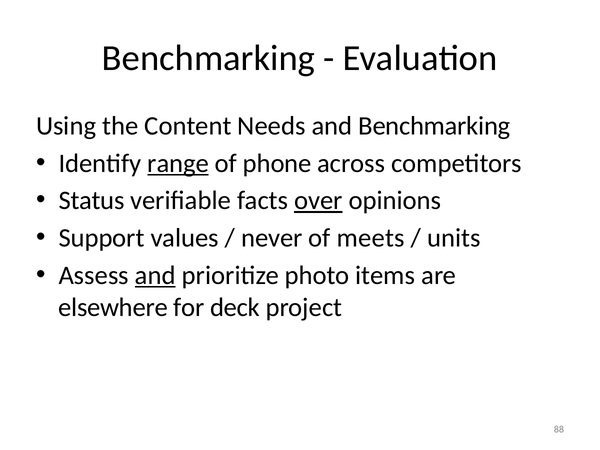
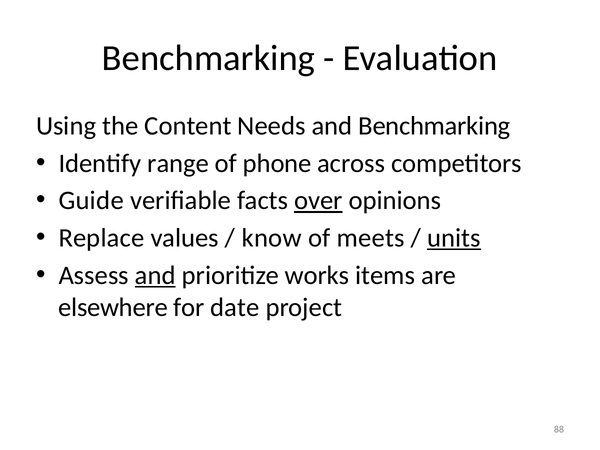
range underline: present -> none
Status: Status -> Guide
Support: Support -> Replace
never: never -> know
units underline: none -> present
photo: photo -> works
deck: deck -> date
